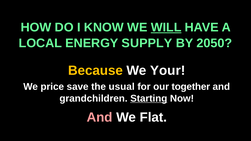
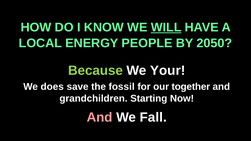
SUPPLY: SUPPLY -> PEOPLE
Because colour: yellow -> light green
price: price -> does
usual: usual -> fossil
Starting underline: present -> none
Flat: Flat -> Fall
